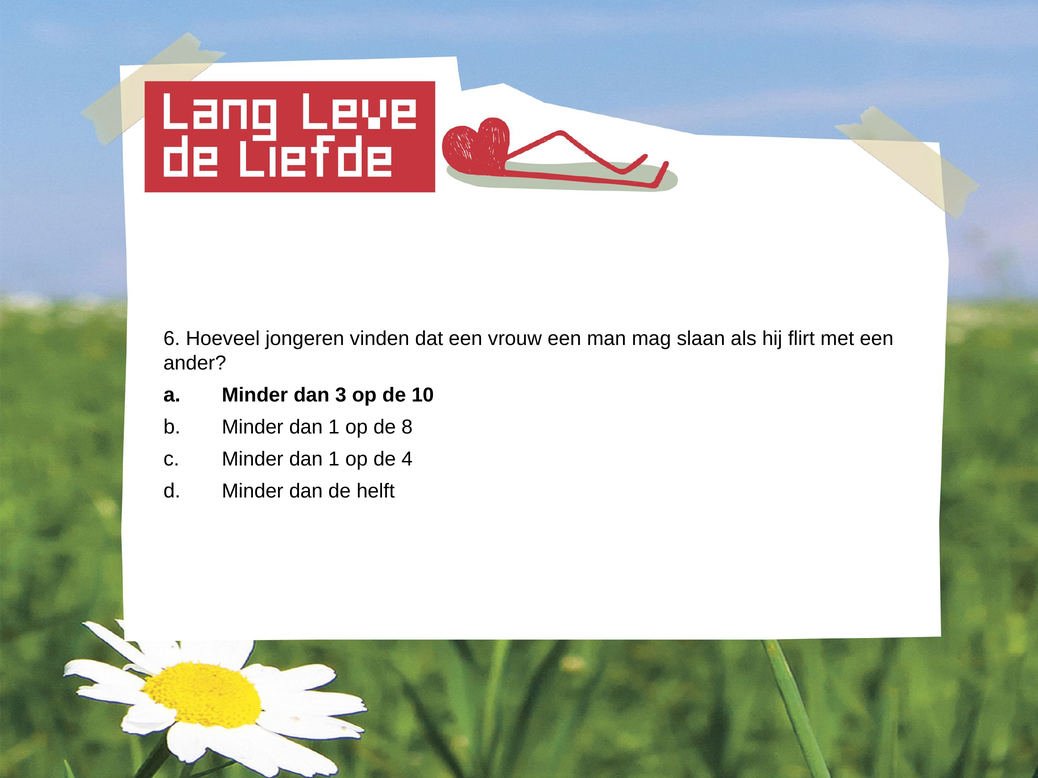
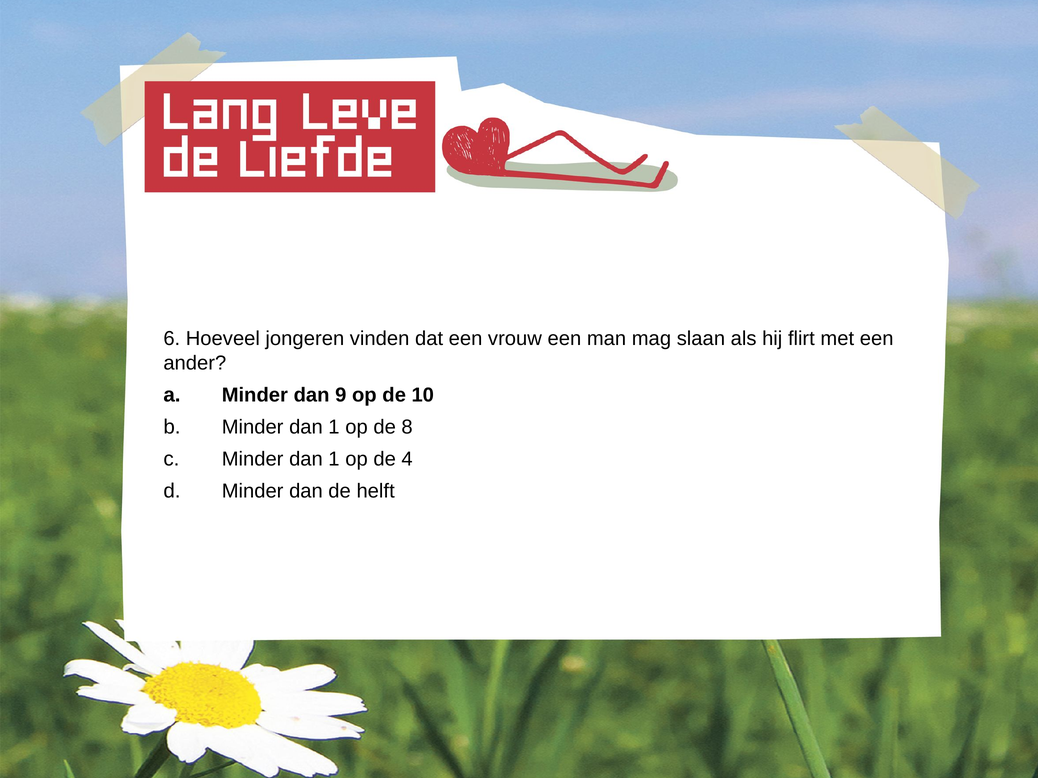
3: 3 -> 9
